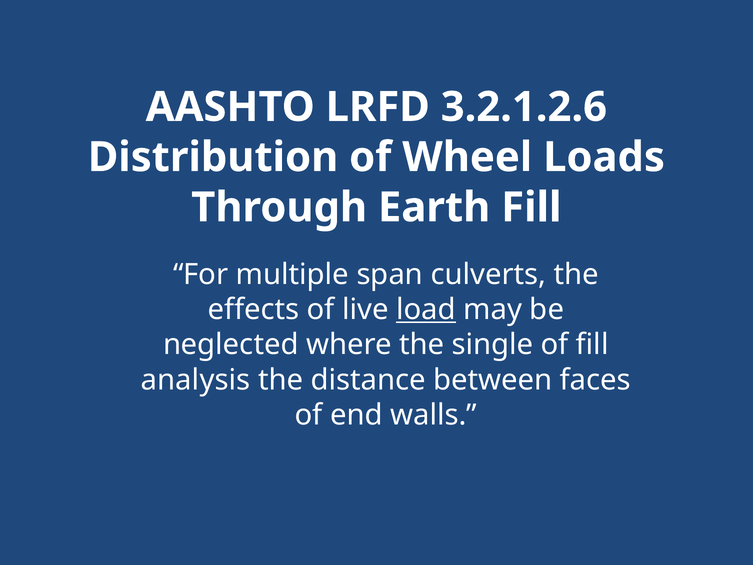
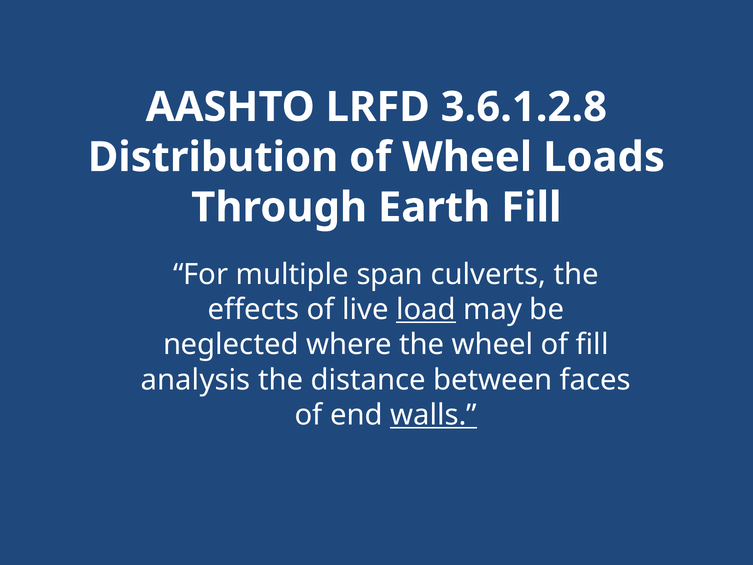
3.2.1.2.6: 3.2.1.2.6 -> 3.6.1.2.8
the single: single -> wheel
walls underline: none -> present
